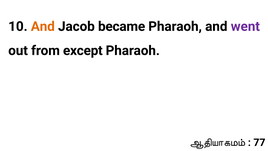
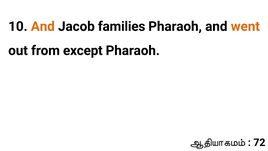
became: became -> families
went colour: purple -> orange
77: 77 -> 72
